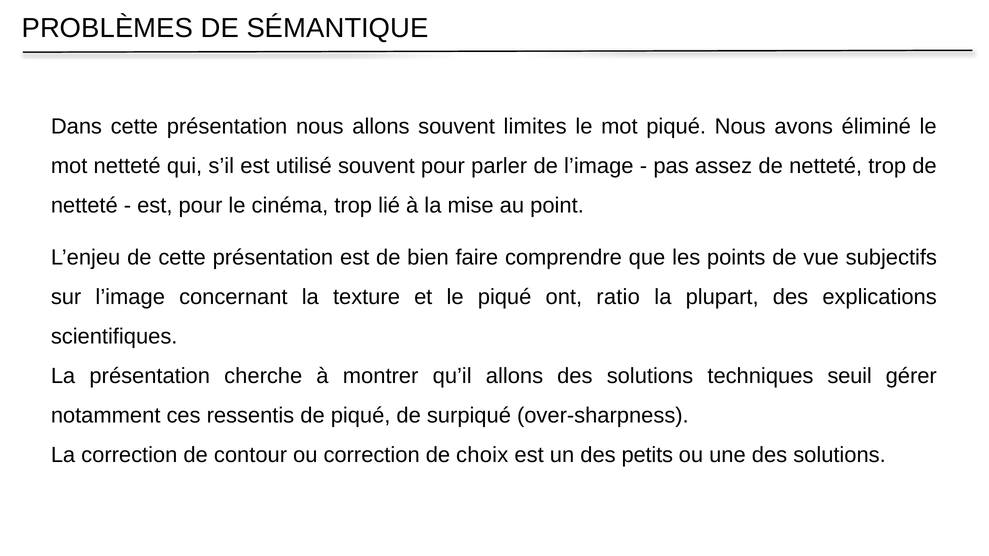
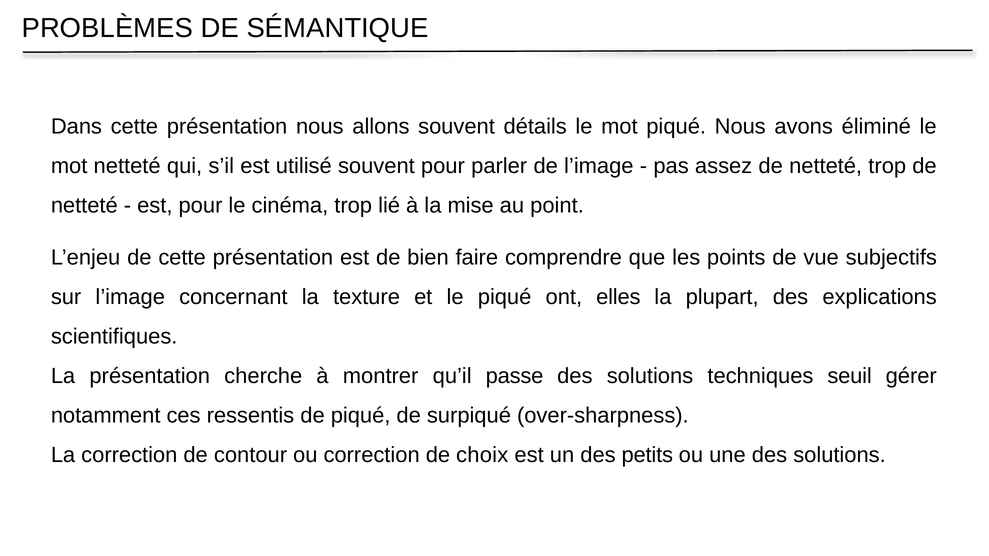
limites: limites -> détails
ratio: ratio -> elles
qu’il allons: allons -> passe
